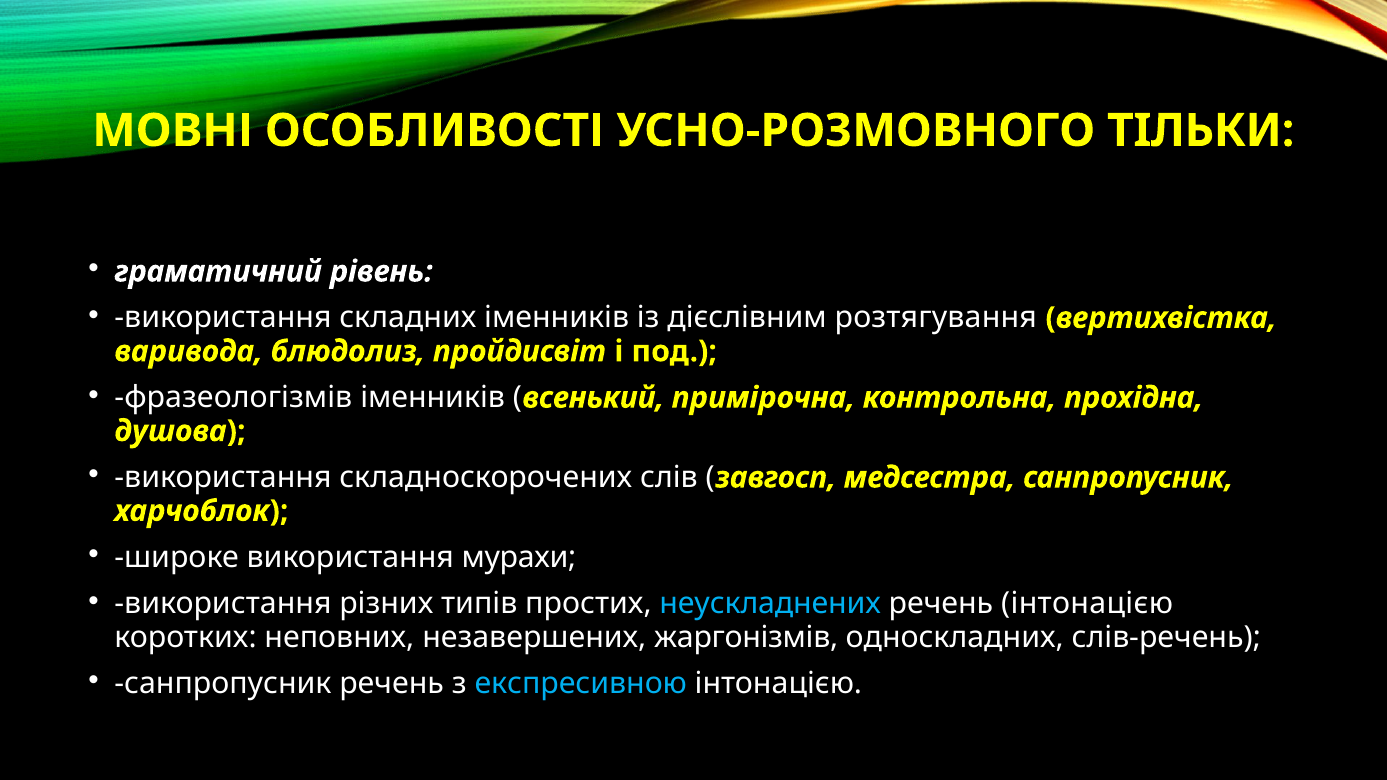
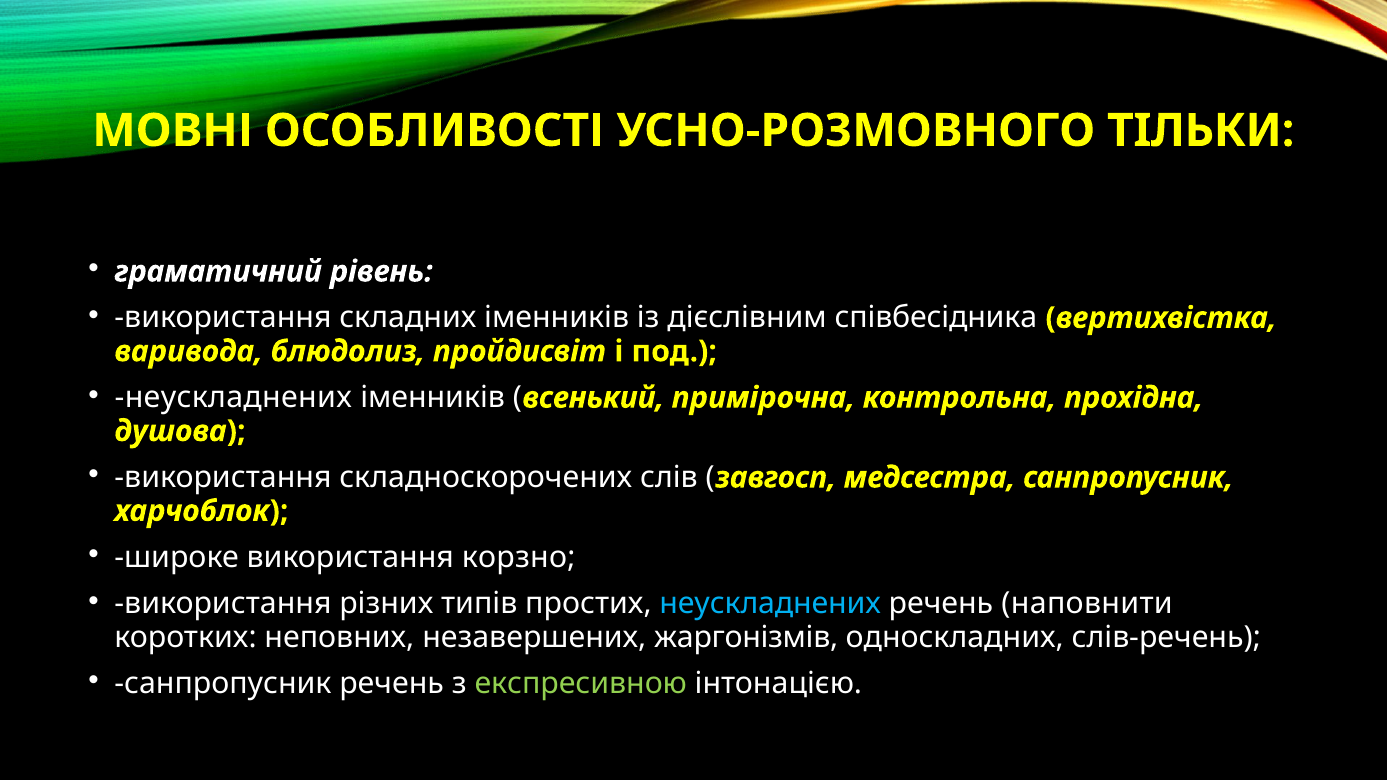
розтягування: розтягування -> співбесідника
фразеологізмів at (233, 398): фразеологізмів -> неускладнених
мурахи: мурахи -> корзно
речень інтонацією: інтонацією -> наповнити
експресивною colour: light blue -> light green
